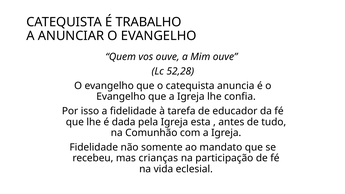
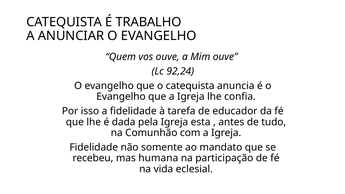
52,28: 52,28 -> 92,24
crianças: crianças -> humana
